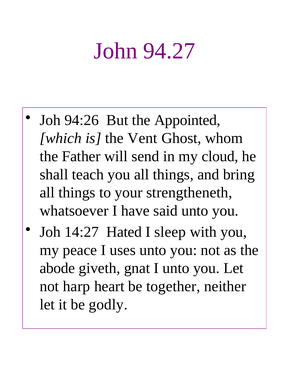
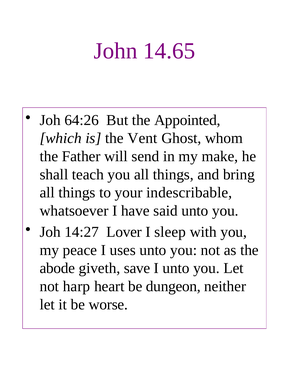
94.27: 94.27 -> 14.65
94:26: 94:26 -> 64:26
cloud: cloud -> make
strengtheneth: strengtheneth -> indescribable
Hated: Hated -> Lover
gnat: gnat -> save
together: together -> dungeon
godly: godly -> worse
